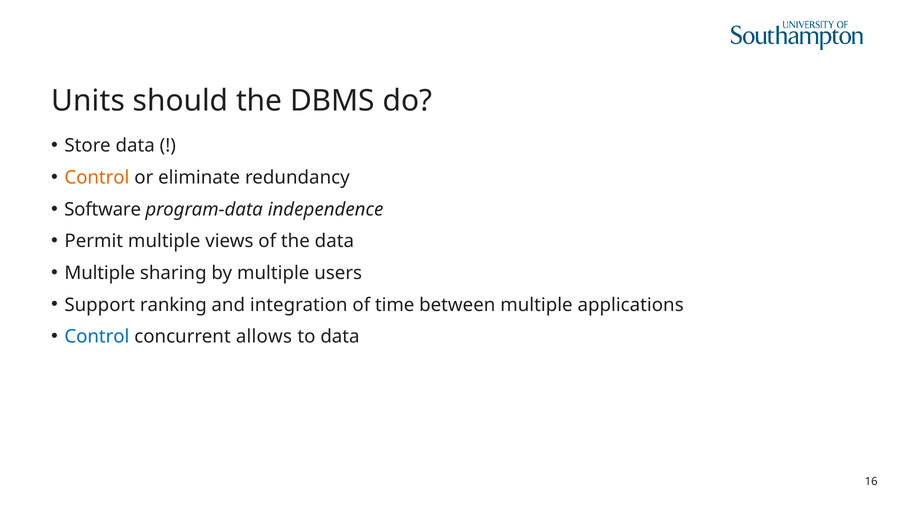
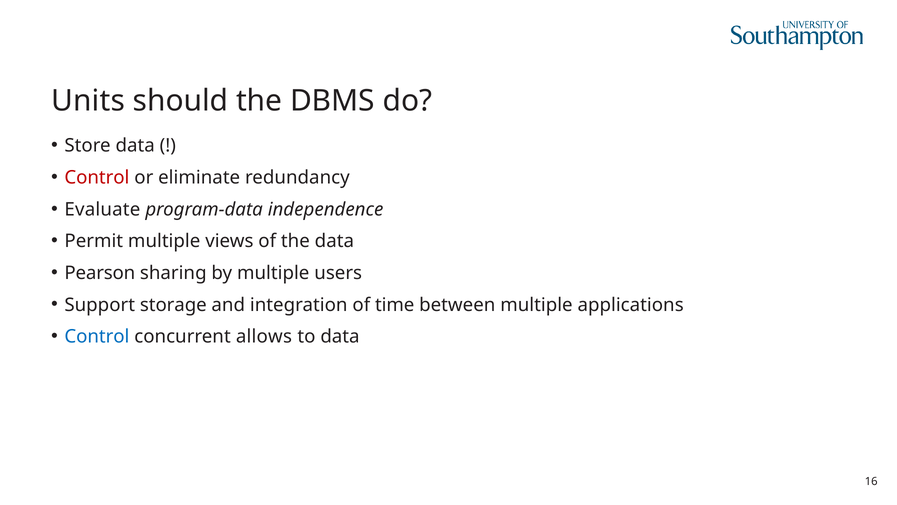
Control at (97, 177) colour: orange -> red
Software: Software -> Evaluate
Multiple at (100, 273): Multiple -> Pearson
ranking: ranking -> storage
